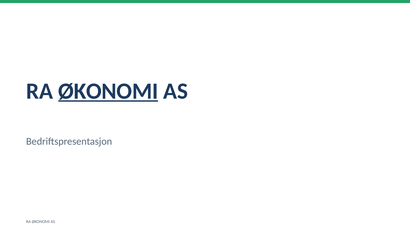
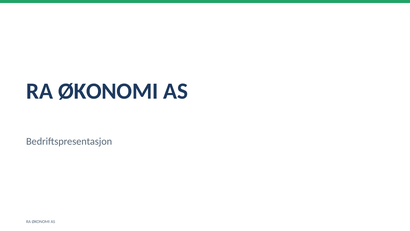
ØKONOMI at (108, 91) underline: present -> none
